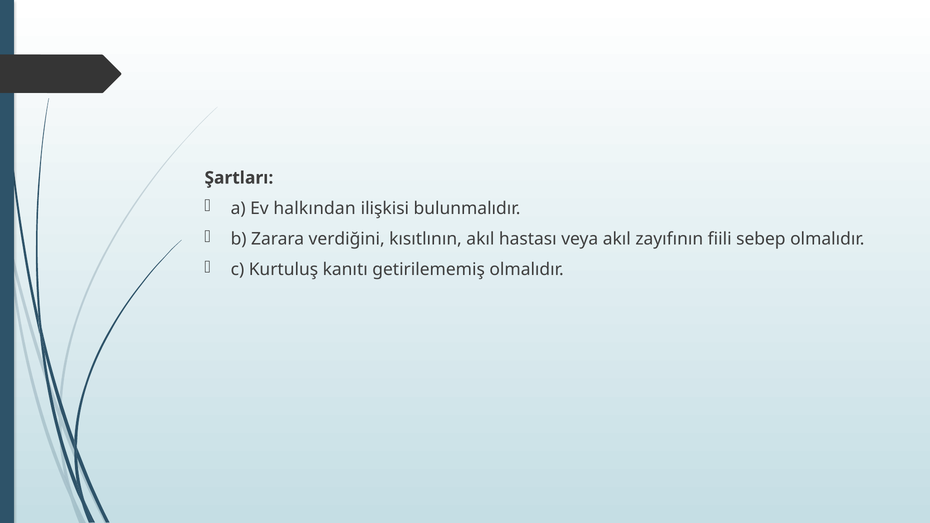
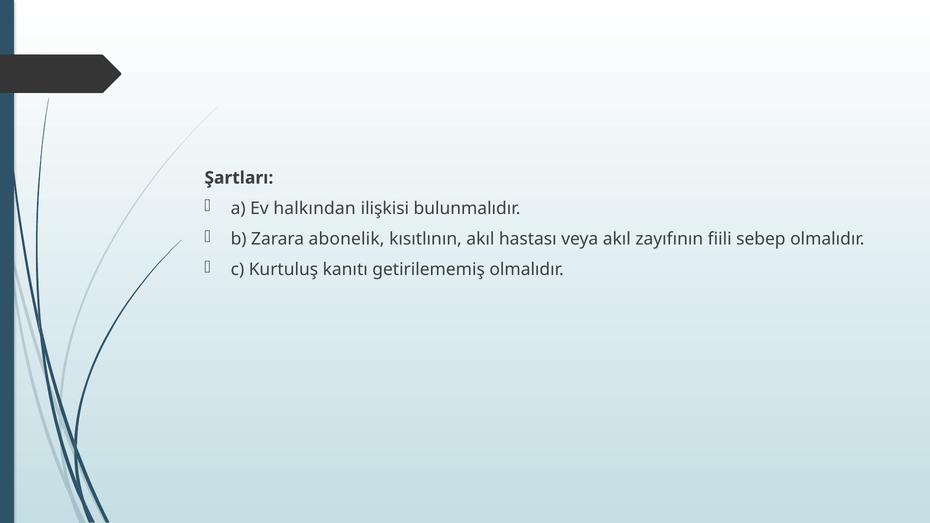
verdiğini: verdiğini -> abonelik
